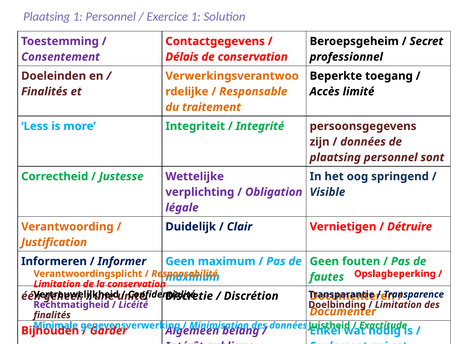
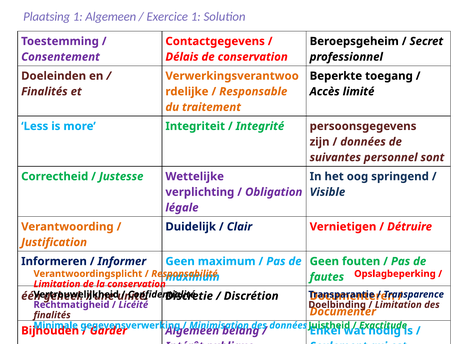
1 Personnel: Personnel -> Algemeen
plaatsing at (335, 157): plaatsing -> suivantes
